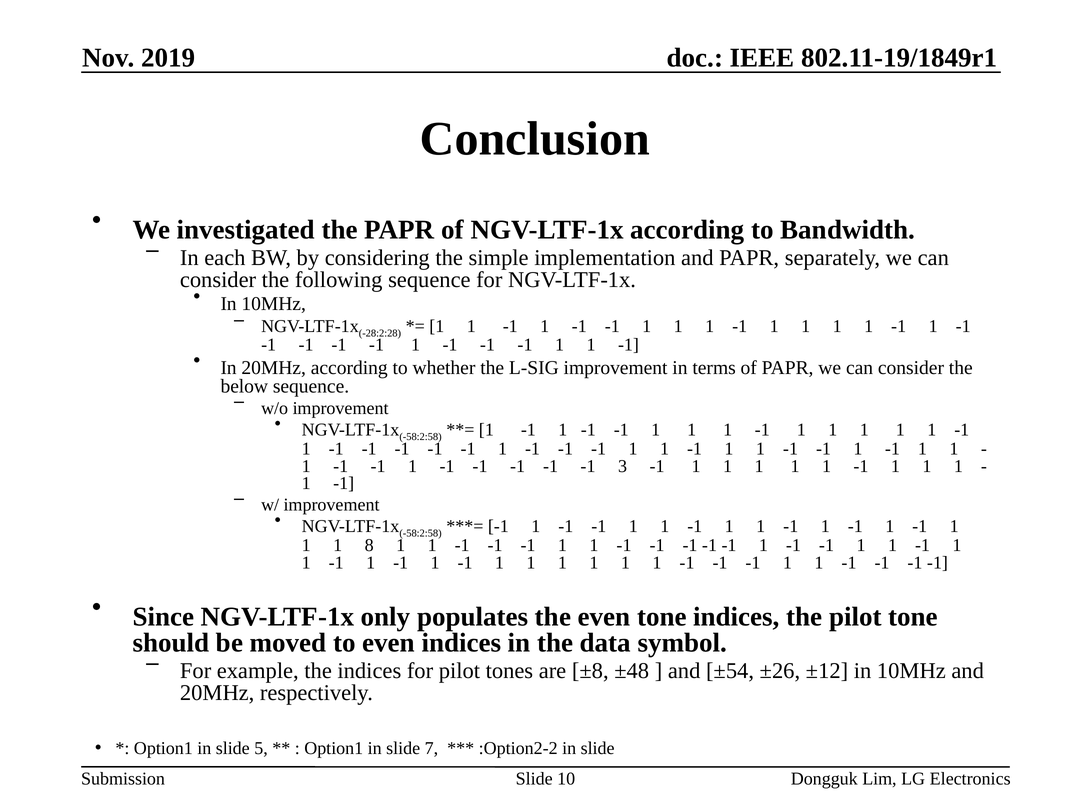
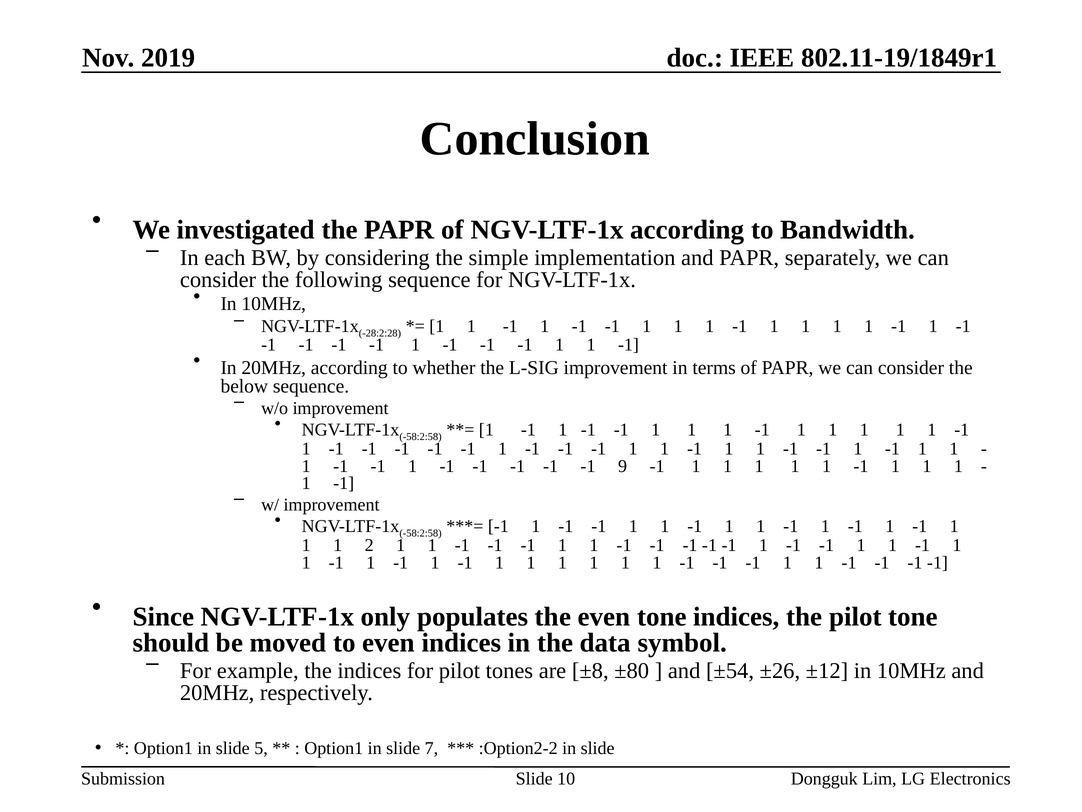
3: 3 -> 9
8: 8 -> 2
±48: ±48 -> ±80
